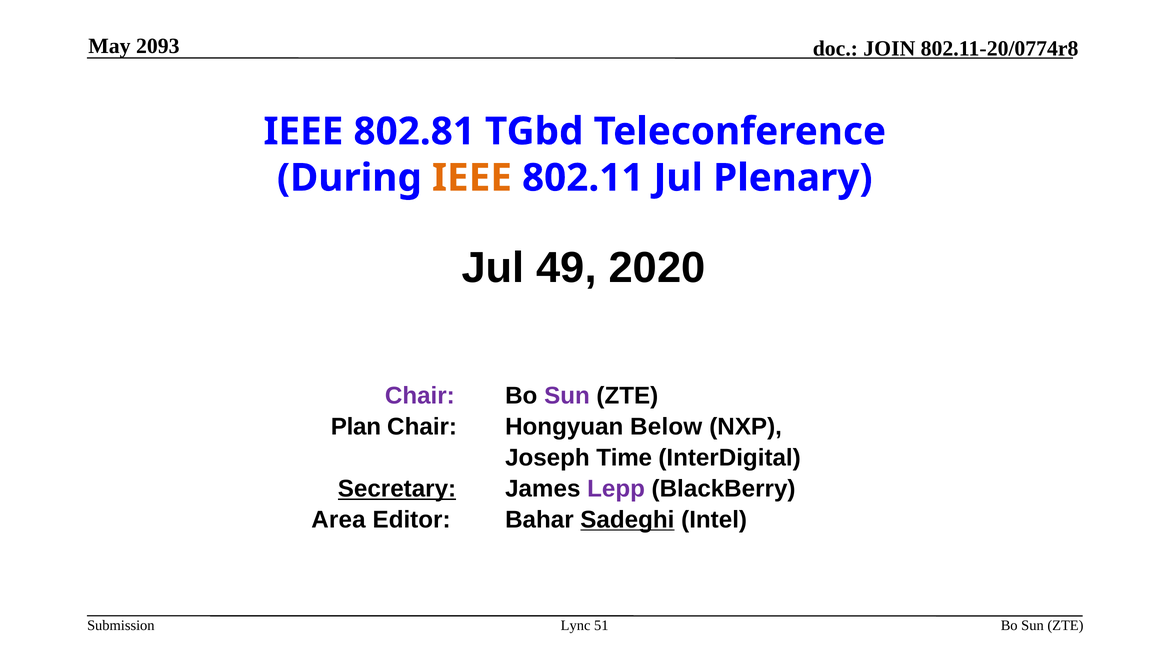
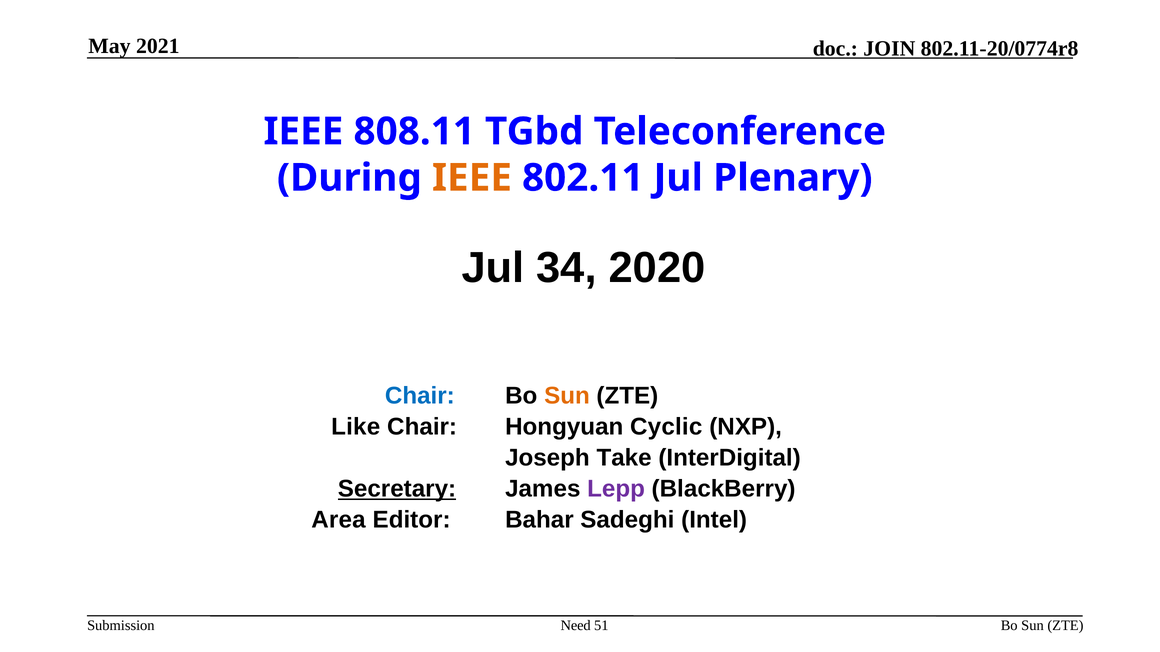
2093: 2093 -> 2021
802.81: 802.81 -> 808.11
49: 49 -> 34
Chair at (420, 396) colour: purple -> blue
Sun at (567, 396) colour: purple -> orange
Plan: Plan -> Like
Below: Below -> Cyclic
Time: Time -> Take
Sadeghi underline: present -> none
Lync: Lync -> Need
